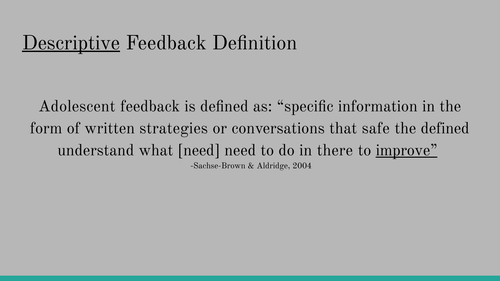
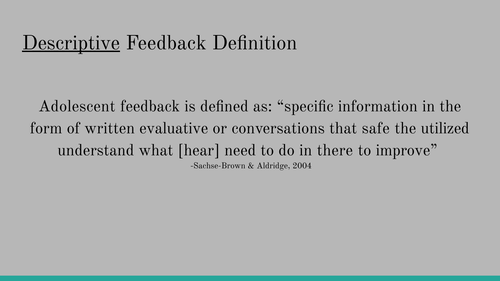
strategies: strategies -> evaluative
the defined: defined -> utilized
what need: need -> hear
improve underline: present -> none
